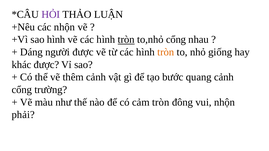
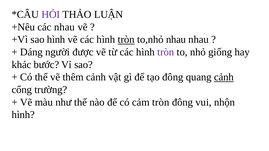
các nhộn: nhộn -> nhau
to,nhỏ cổng: cổng -> nhau
tròn at (166, 52) colour: orange -> purple
khác được: được -> bước
tạo bước: bước -> đông
cảnh at (224, 77) underline: none -> present
phải at (23, 115): phải -> hình
